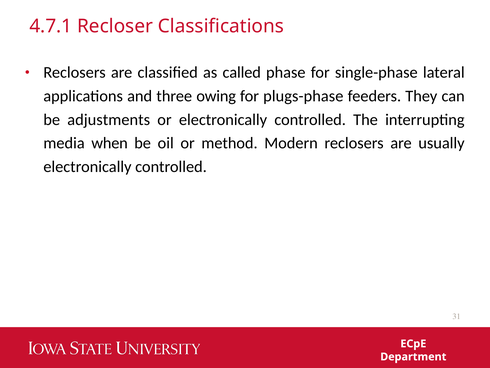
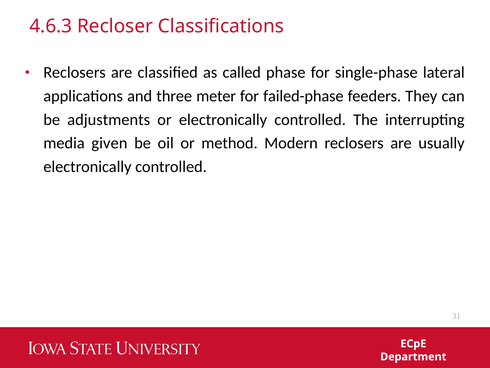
4.7.1: 4.7.1 -> 4.6.3
owing: owing -> meter
plugs-phase: plugs-phase -> failed-phase
when: when -> given
